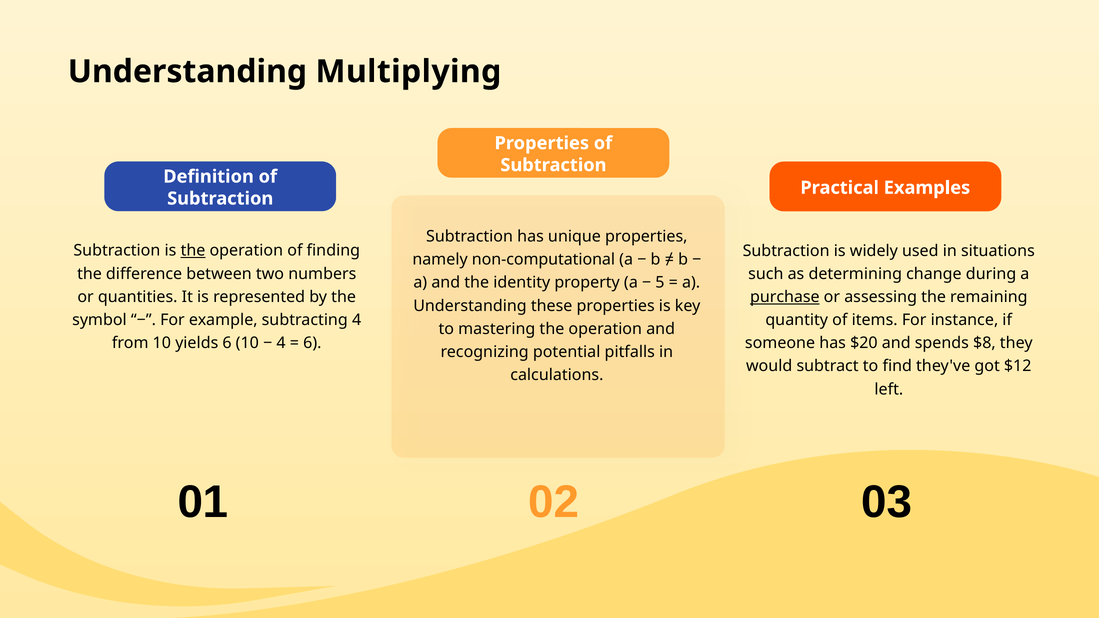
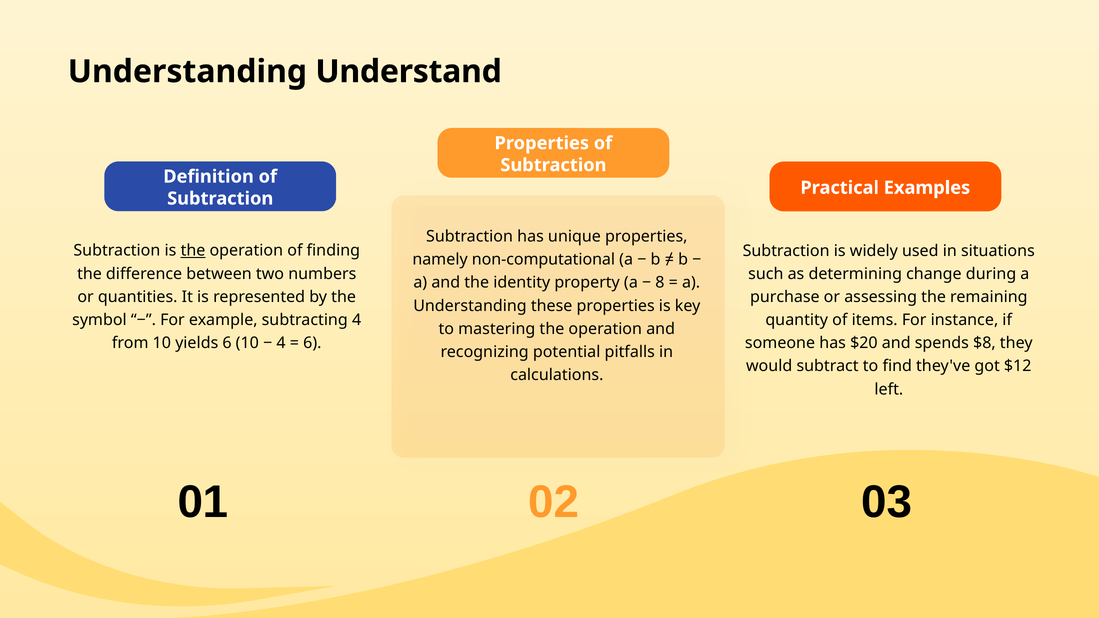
Multiplying: Multiplying -> Understand
5: 5 -> 8
purchase underline: present -> none
